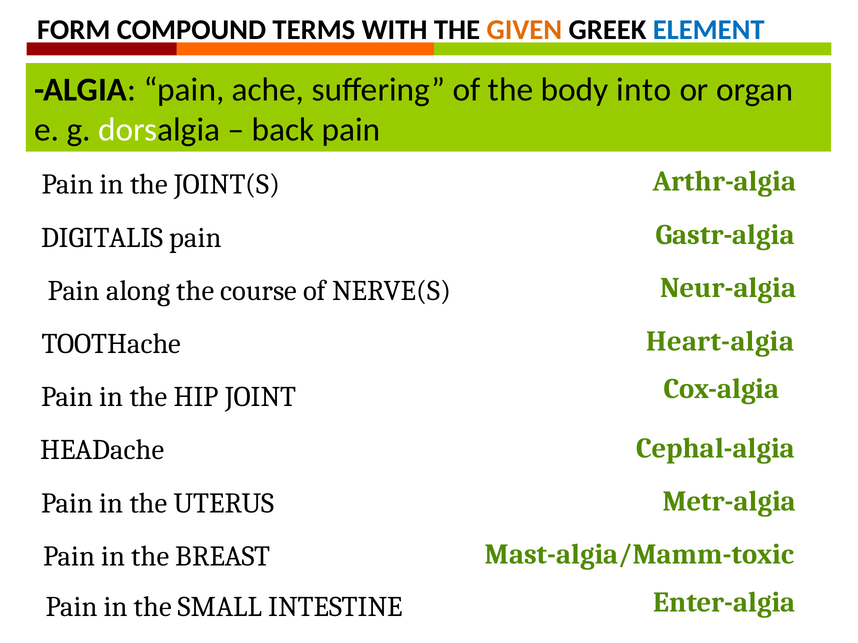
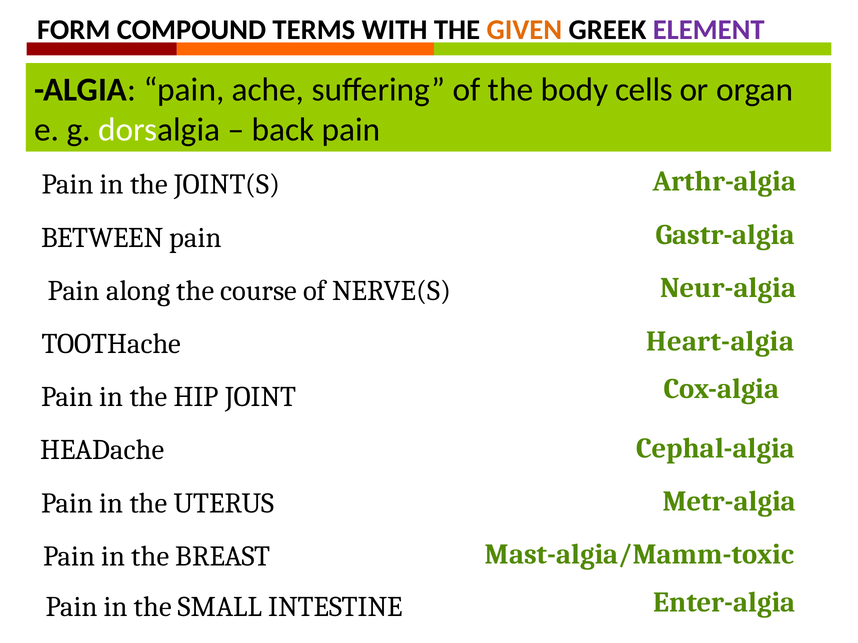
ELEMENT colour: blue -> purple
into: into -> cells
DIGITALIS: DIGITALIS -> BETWEEN
